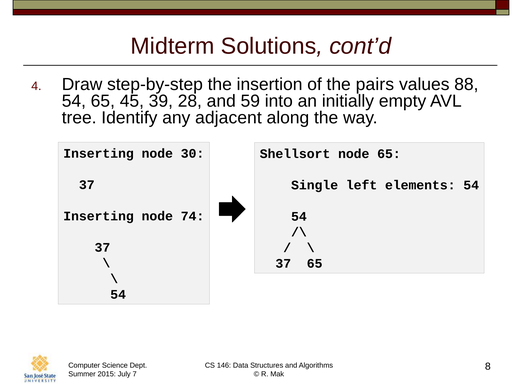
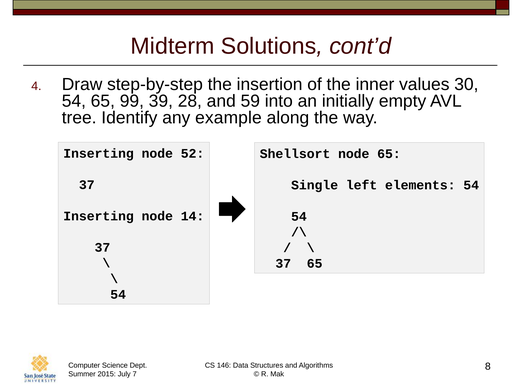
pairs: pairs -> inner
88: 88 -> 30
45: 45 -> 99
adjacent: adjacent -> example
30: 30 -> 52
74: 74 -> 14
